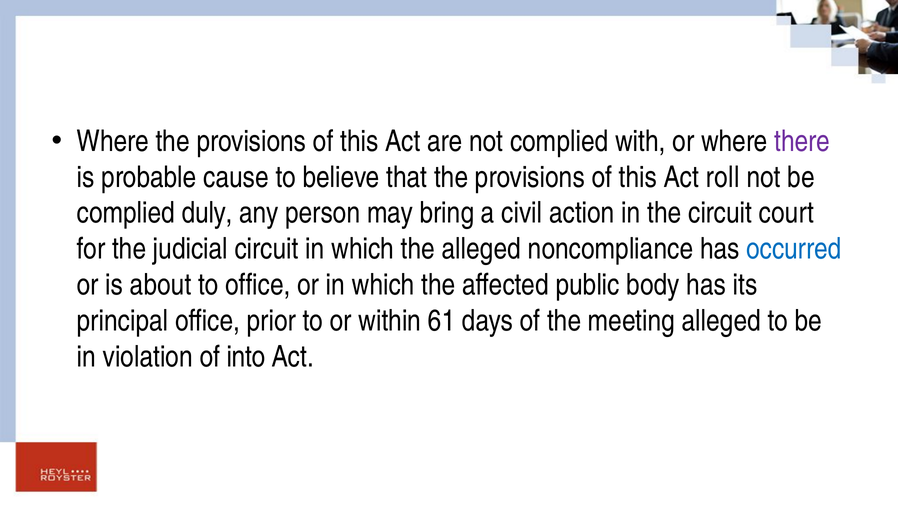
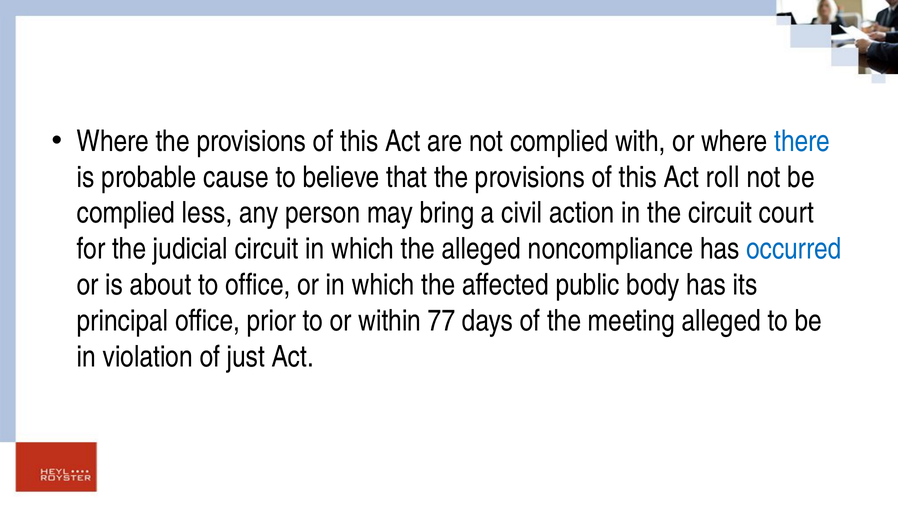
there colour: purple -> blue
duly: duly -> less
61: 61 -> 77
into: into -> just
